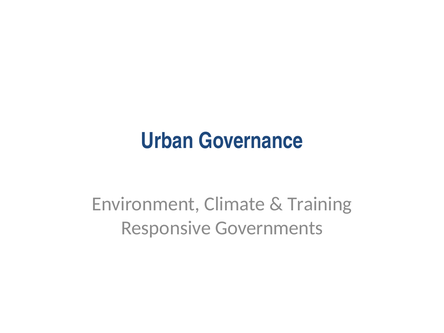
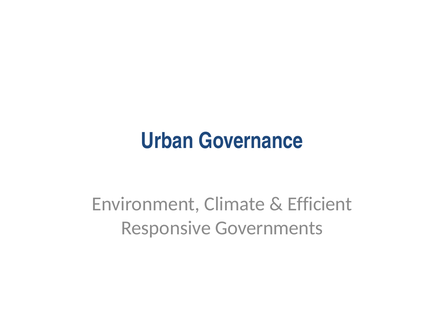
Training: Training -> Efficient
